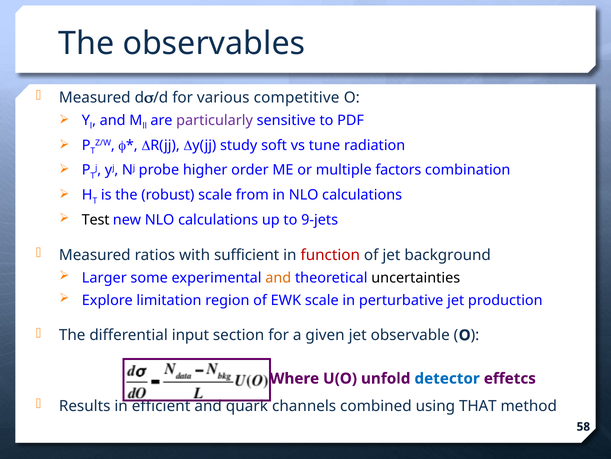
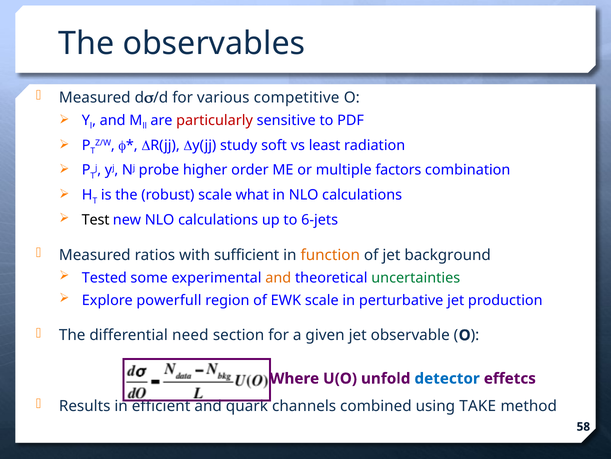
particularly colour: purple -> red
tune: tune -> least
from: from -> what
9-jets: 9-jets -> 6-jets
function colour: red -> orange
Larger: Larger -> Tested
uncertainties colour: black -> green
limitation: limitation -> powerfull
input: input -> need
THAT: THAT -> TAKE
